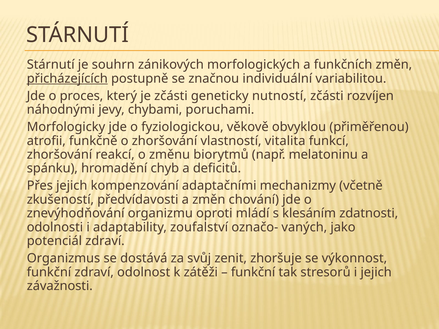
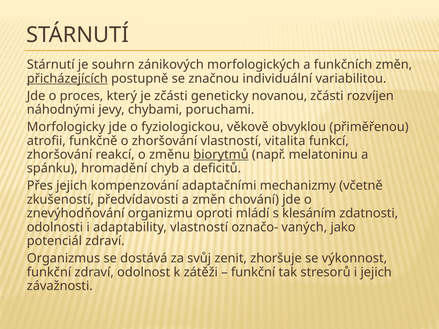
nutností: nutností -> novanou
biorytmů underline: none -> present
adaptability zoufalství: zoufalství -> vlastností
